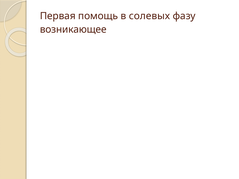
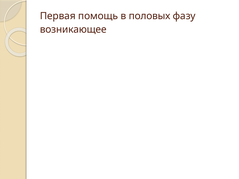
солевых: солевых -> половых
